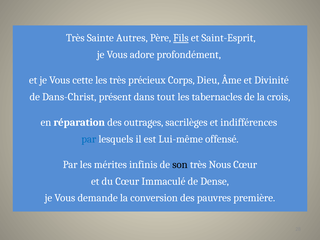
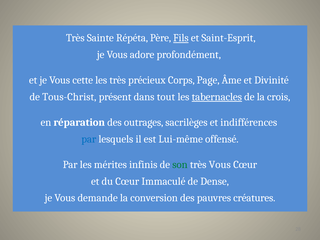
Sainte Autres: Autres -> Répéta
Dieu: Dieu -> Page
Dans-Christ: Dans-Christ -> Tous-Christ
tabernacles underline: none -> present
son colour: black -> green
très Nous: Nous -> Vous
première: première -> créatures
